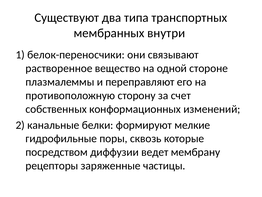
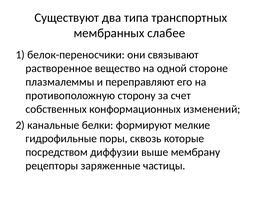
внутри: внутри -> слабее
ведет: ведет -> выше
